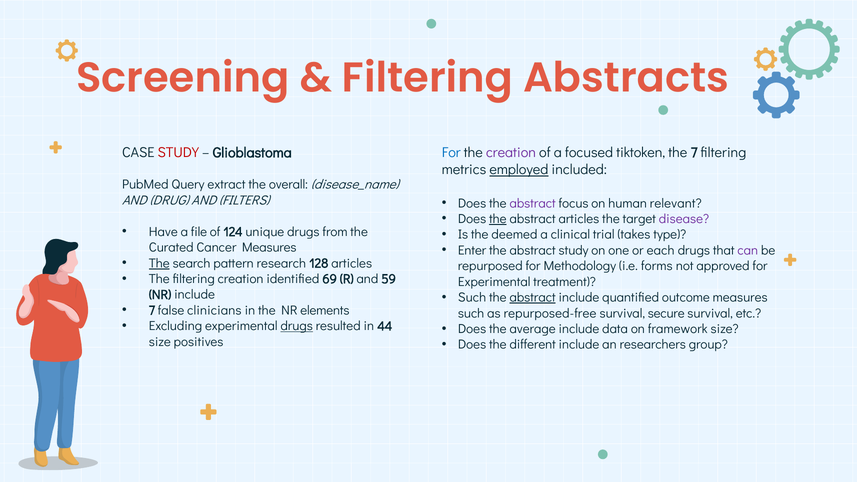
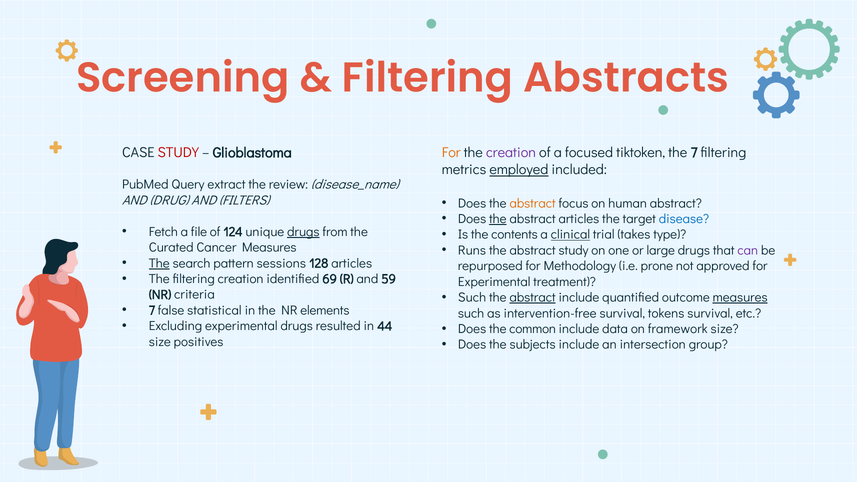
For at (451, 153) colour: blue -> orange
overall: overall -> review
abstract at (533, 203) colour: purple -> orange
human relevant: relevant -> abstract
disease colour: purple -> blue
Have: Have -> Fetch
drugs at (303, 232) underline: none -> present
deemed: deemed -> contents
clinical underline: none -> present
Enter: Enter -> Runs
each: each -> large
research: research -> sessions
forms: forms -> prone
NR include: include -> criteria
measures at (740, 298) underline: none -> present
clinicians: clinicians -> statistical
repurposed-free: repurposed-free -> intervention-free
secure: secure -> tokens
drugs at (297, 326) underline: present -> none
average: average -> common
different: different -> subjects
researchers: researchers -> intersection
